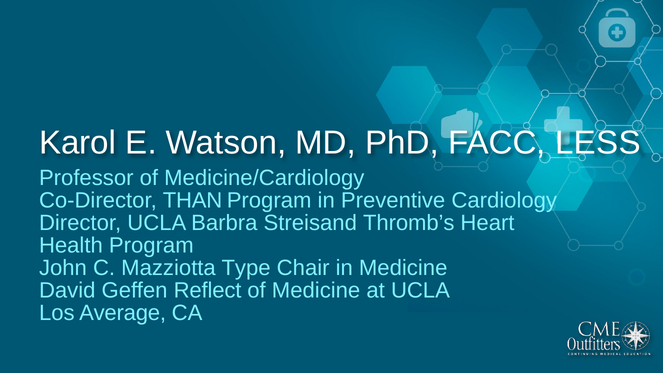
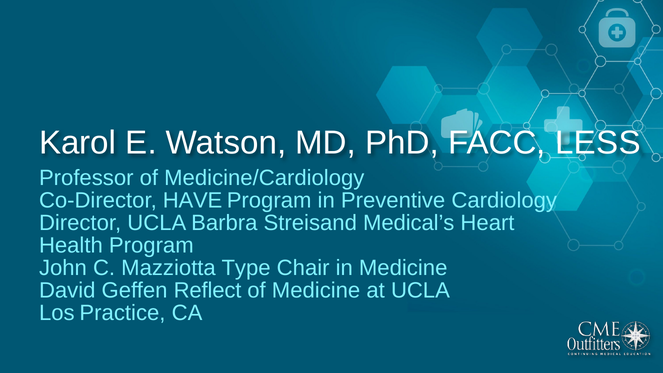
THAN: THAN -> HAVE
Thromb’s: Thromb’s -> Medical’s
Average: Average -> Practice
